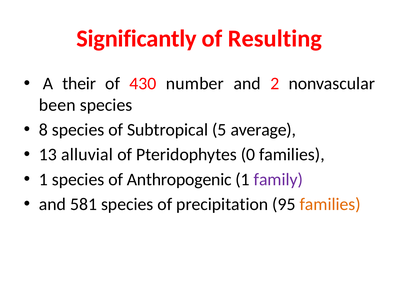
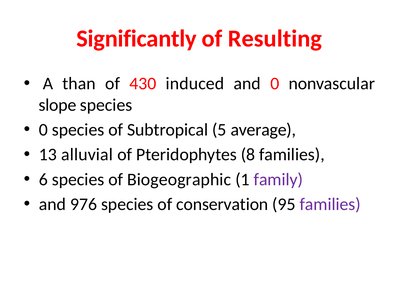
their: their -> than
number: number -> induced
and 2: 2 -> 0
been: been -> slope
8 at (43, 130): 8 -> 0
0: 0 -> 8
1 at (43, 180): 1 -> 6
Anthropogenic: Anthropogenic -> Biogeographic
581: 581 -> 976
precipitation: precipitation -> conservation
families at (330, 204) colour: orange -> purple
